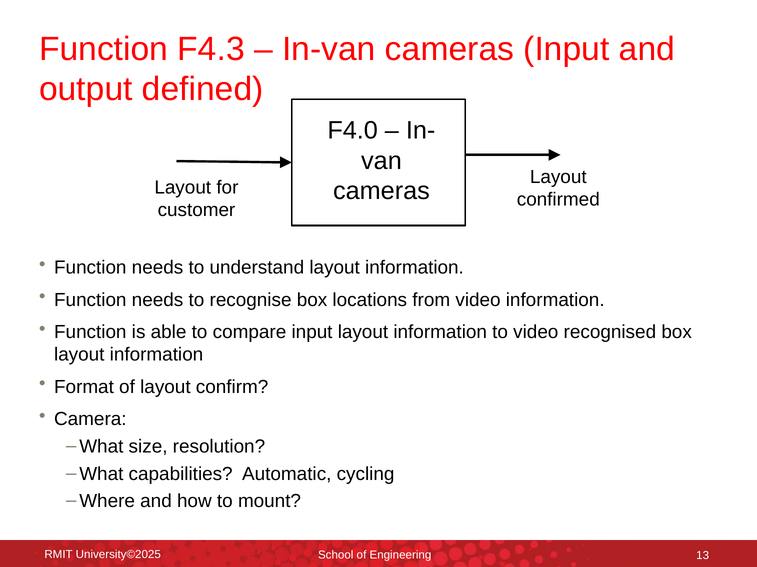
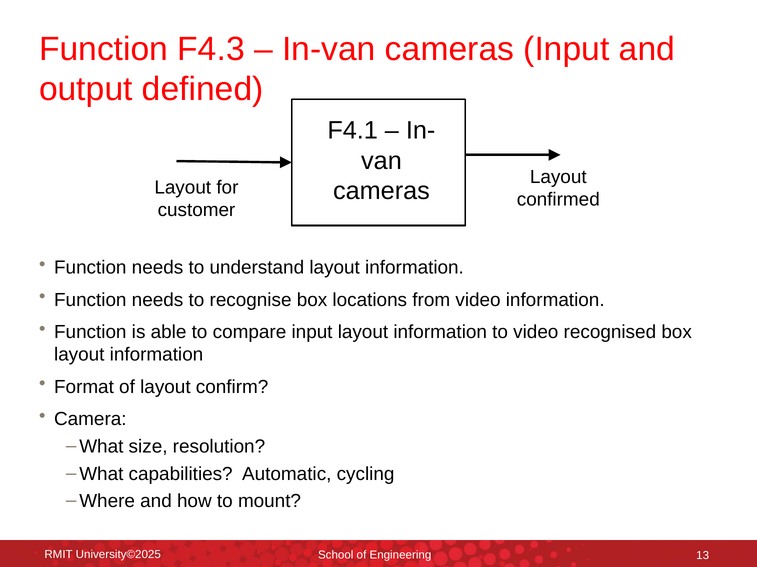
F4.0: F4.0 -> F4.1
